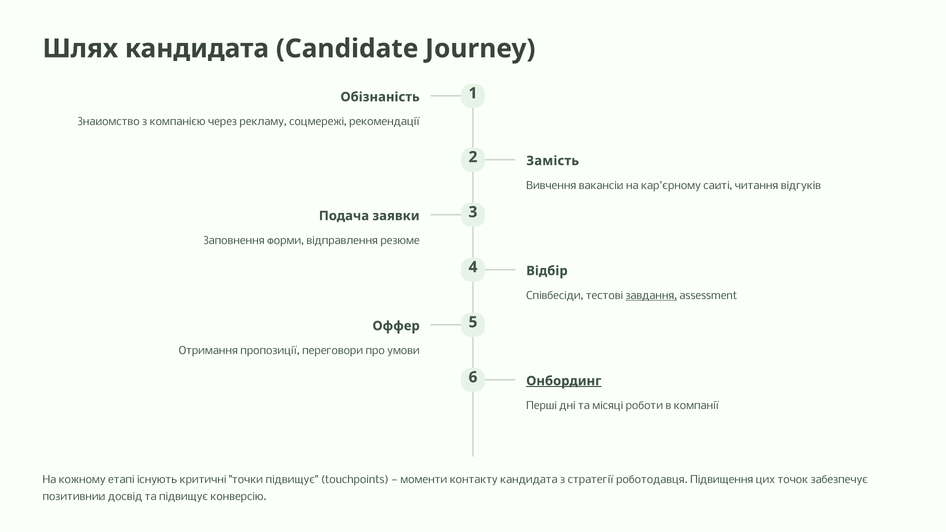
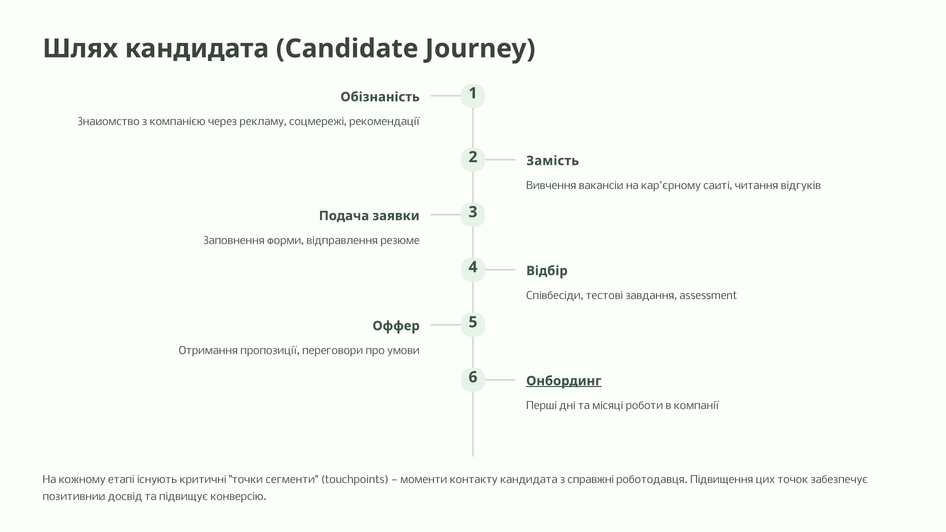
завдання underline: present -> none
точки підвищує: підвищує -> сегменти
стратегії: стратегії -> справжні
